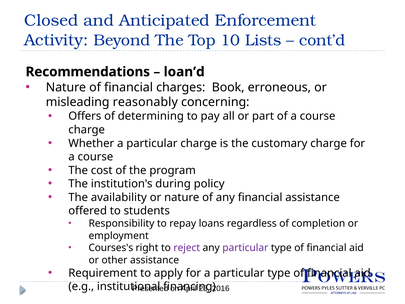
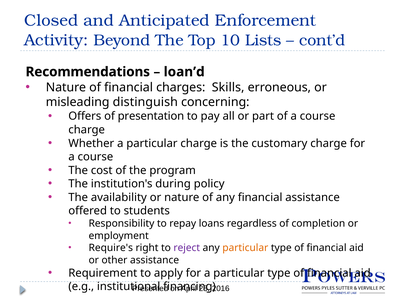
Book: Book -> Skills
reasonably: reasonably -> distinguish
determining: determining -> presentation
Courses's: Courses's -> Require's
particular at (245, 248) colour: purple -> orange
